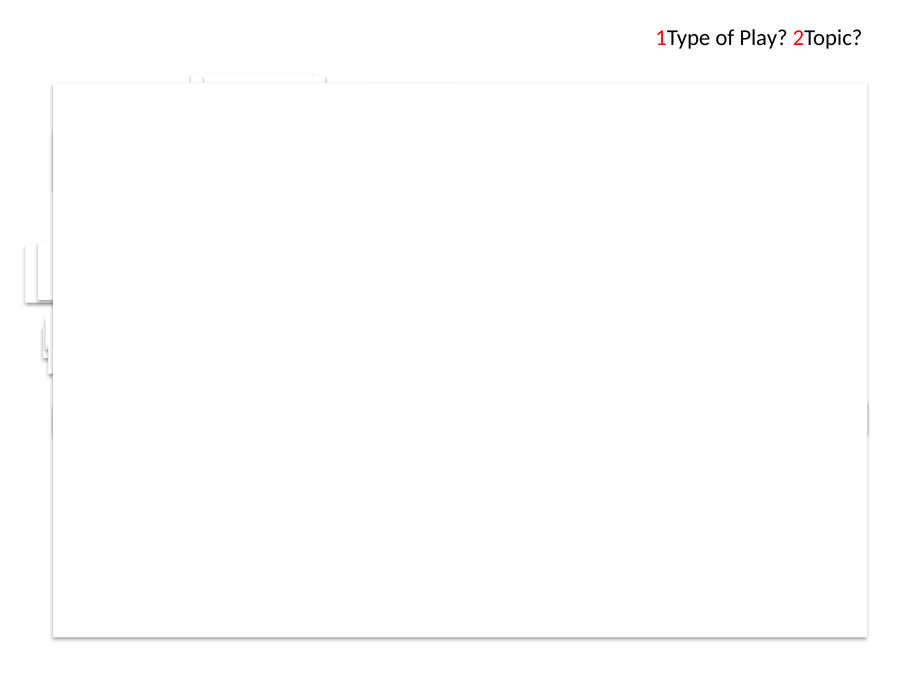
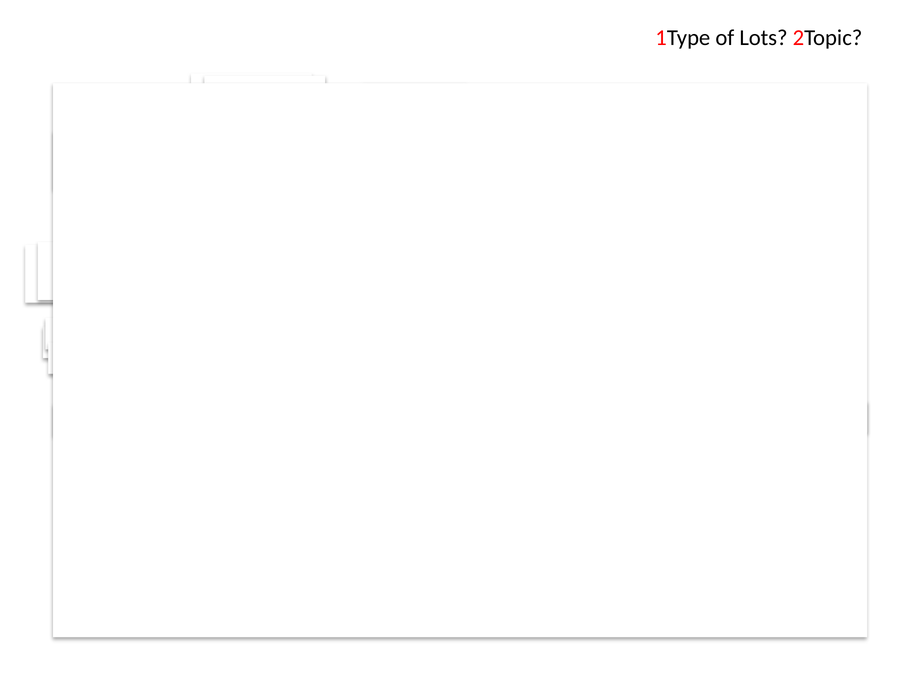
Play: Play -> Lots
